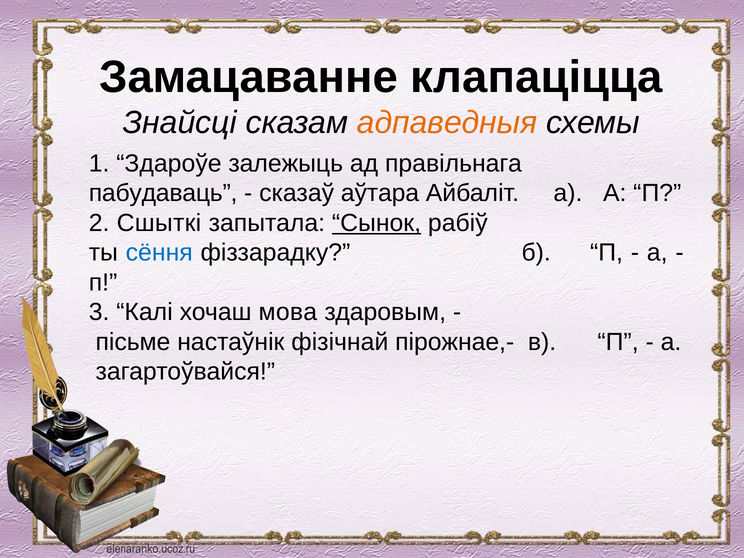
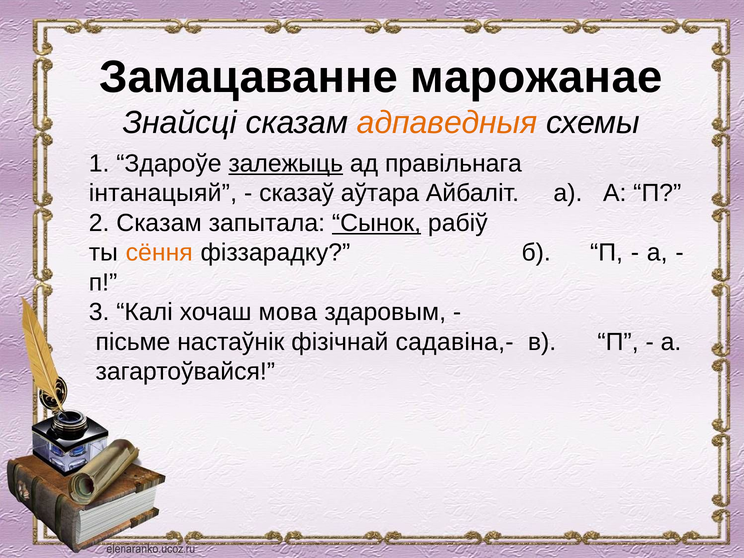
клапаціцца: клапаціцца -> марожанае
залежыць underline: none -> present
пабудаваць: пабудаваць -> інтанацыяй
2 Сшыткі: Сшыткі -> Сказам
сёння colour: blue -> orange
пірожнае,-: пірожнае,- -> садавіна,-
